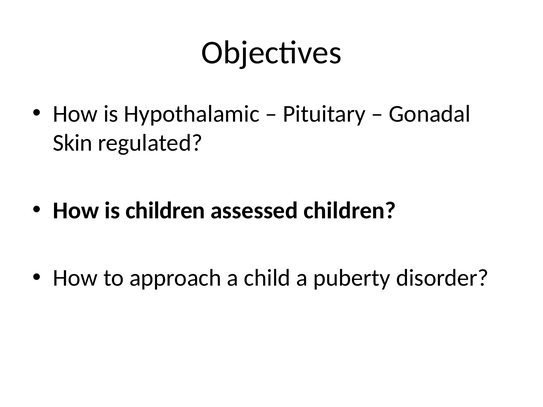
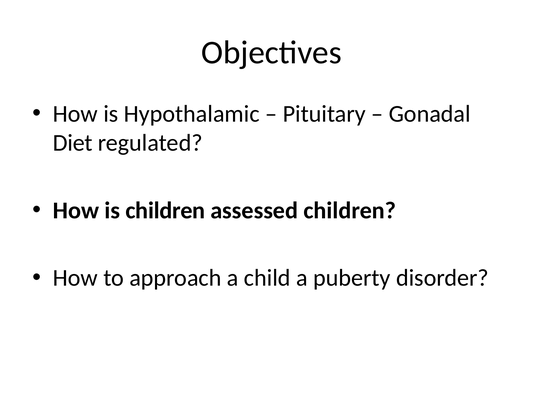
Skin: Skin -> Diet
